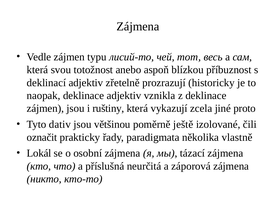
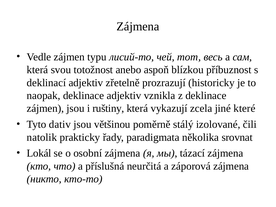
proto: proto -> které
ještě: ještě -> stálý
označit: označit -> natolik
vlastně: vlastně -> srovnat
